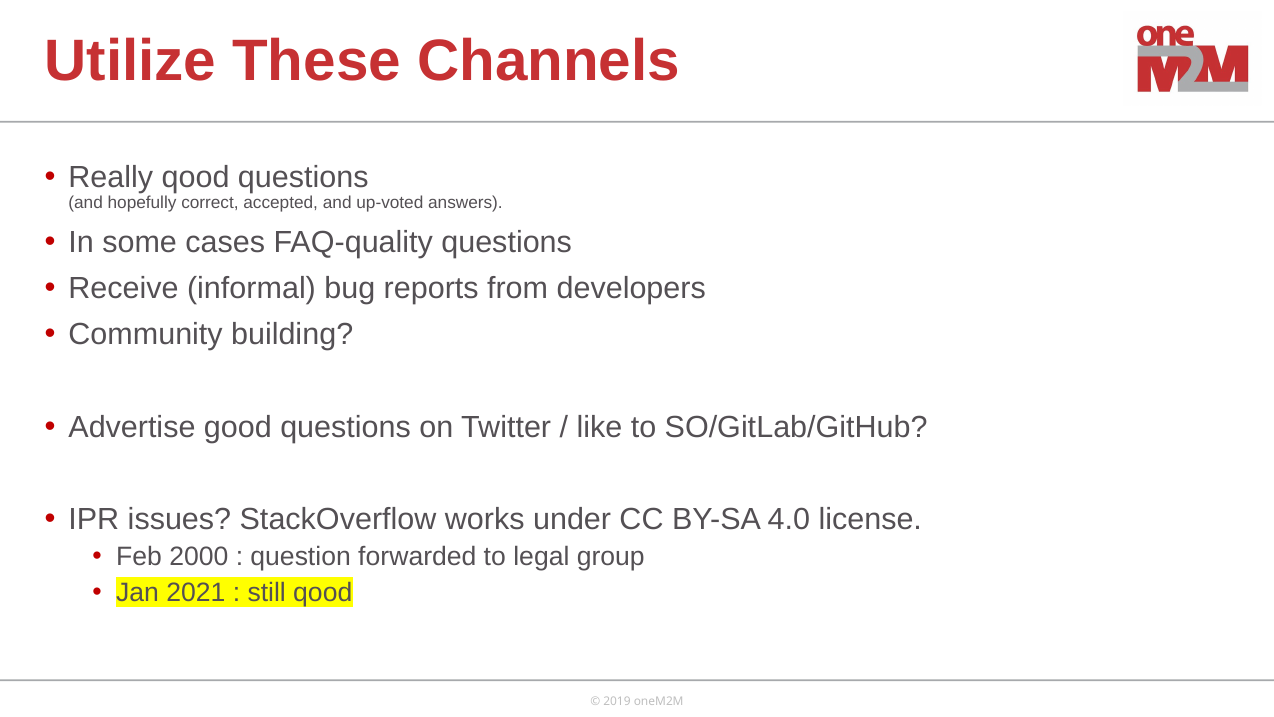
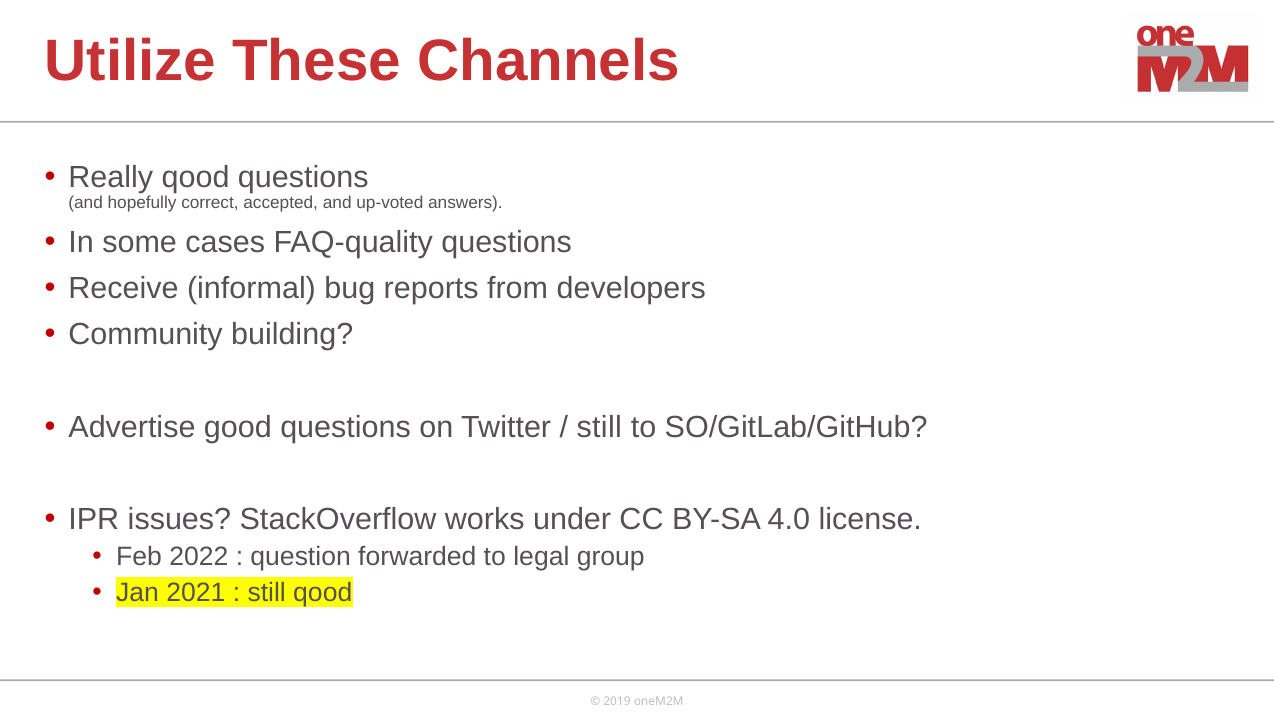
like at (599, 427): like -> still
2000: 2000 -> 2022
